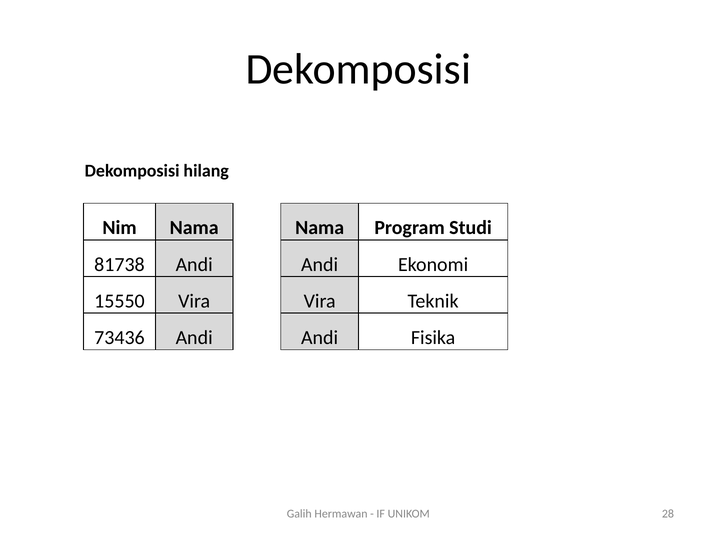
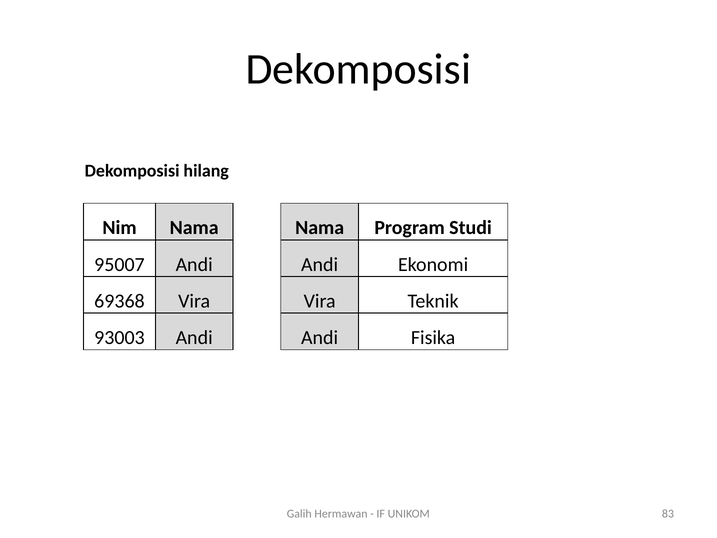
81738: 81738 -> 95007
15550: 15550 -> 69368
73436: 73436 -> 93003
28: 28 -> 83
